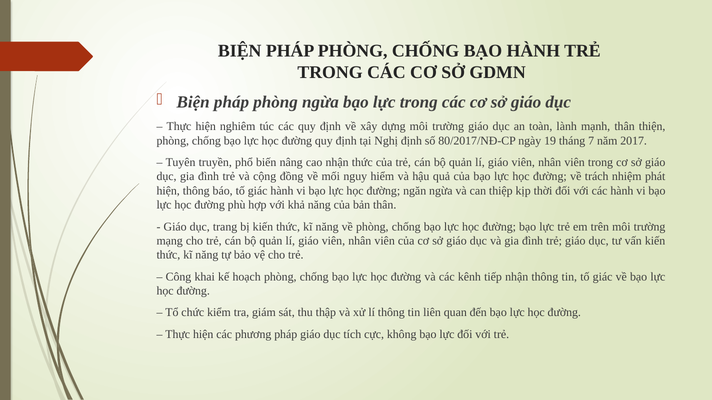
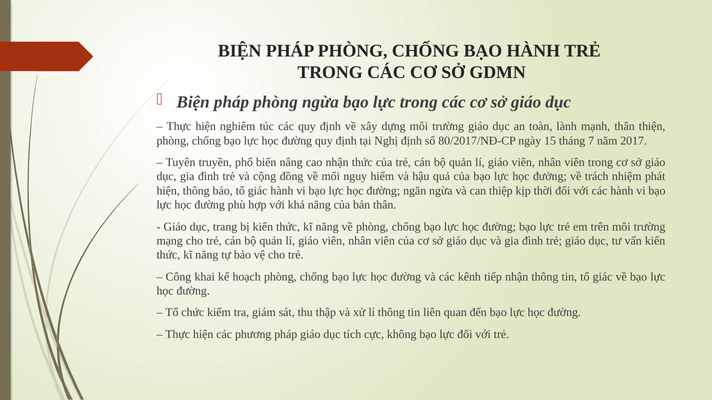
19: 19 -> 15
